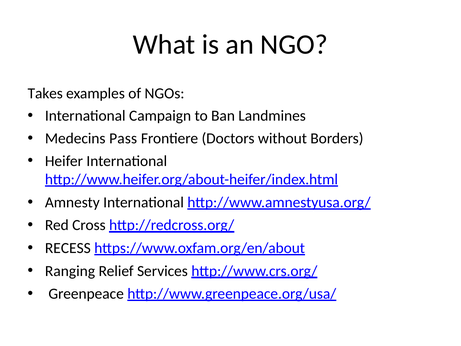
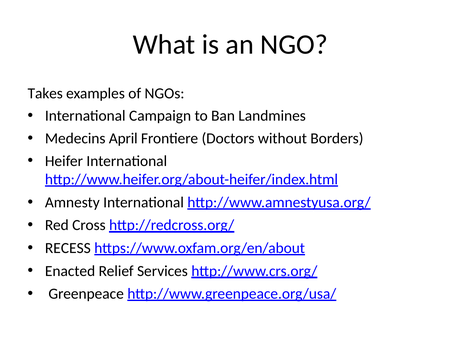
Pass: Pass -> April
Ranging: Ranging -> Enacted
